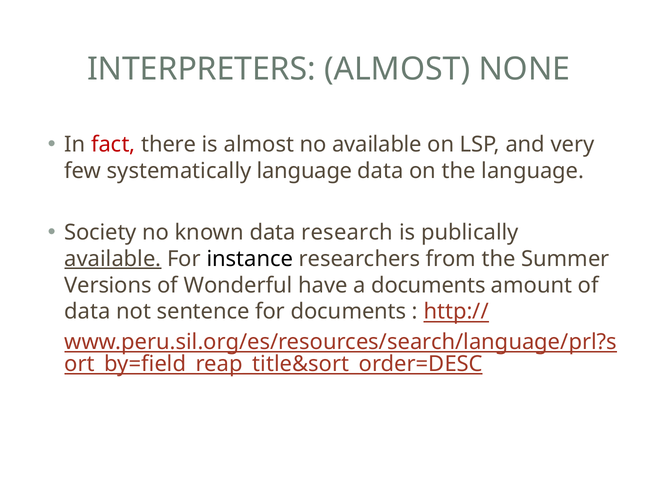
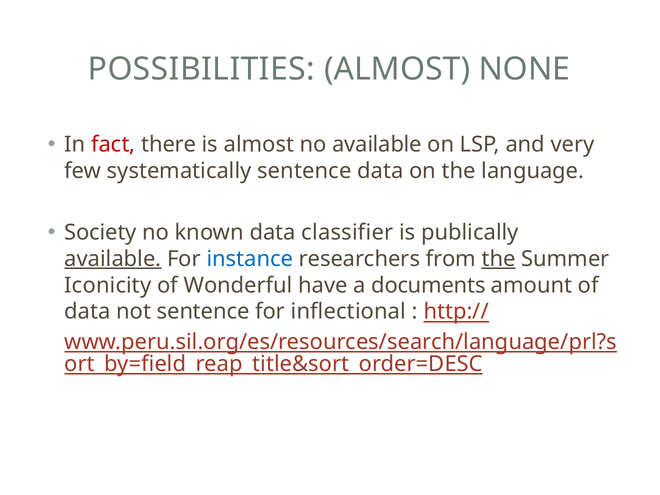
INTERPRETERS: INTERPRETERS -> POSSIBILITIES
systematically language: language -> sentence
research: research -> classifier
instance colour: black -> blue
the at (499, 259) underline: none -> present
Versions: Versions -> Iconicity
for documents: documents -> inflectional
